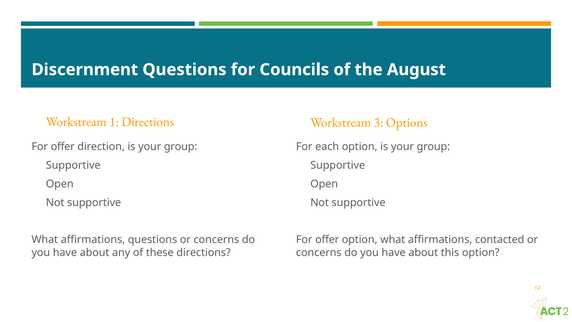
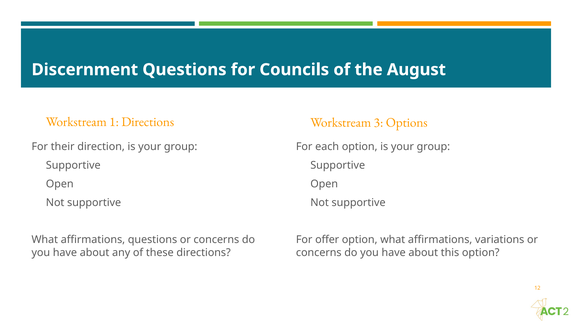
offer at (63, 147): offer -> their
contacted: contacted -> variations
